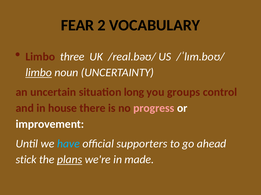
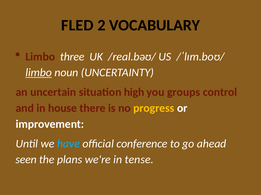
FEAR: FEAR -> FLED
long: long -> high
progress colour: pink -> yellow
supporters: supporters -> conference
stick: stick -> seen
plans underline: present -> none
made: made -> tense
